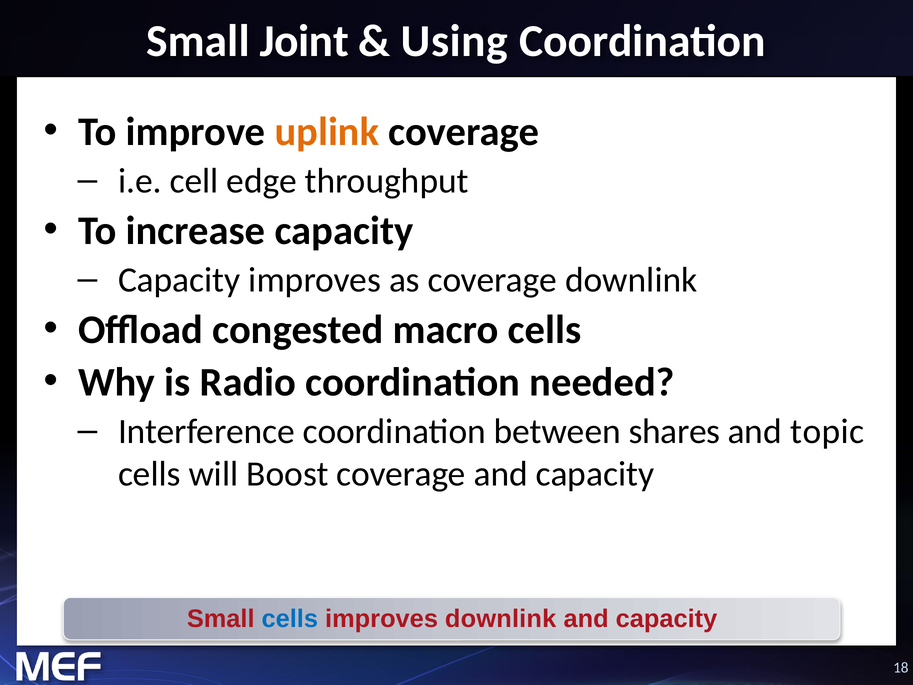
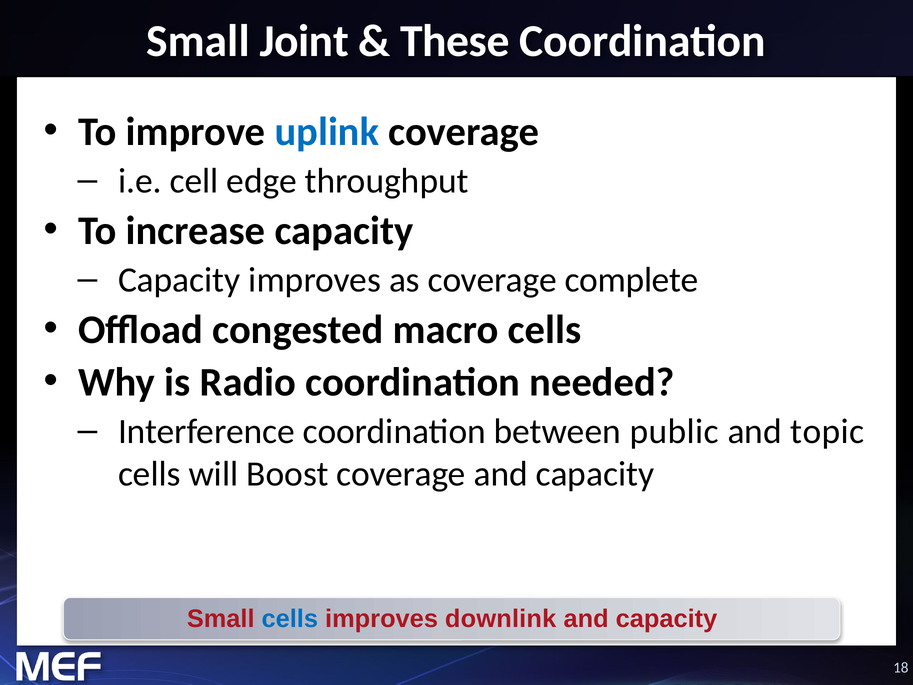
Using: Using -> These
uplink colour: orange -> blue
coverage downlink: downlink -> complete
shares: shares -> public
